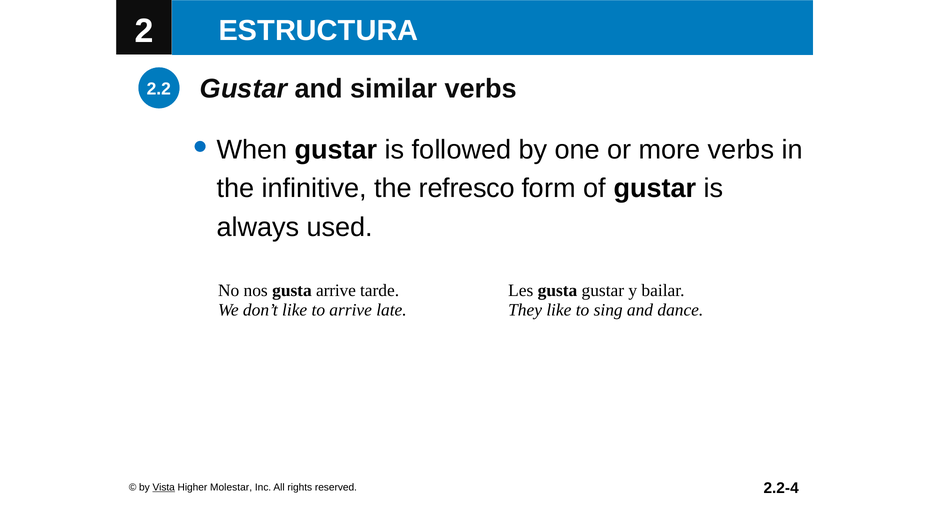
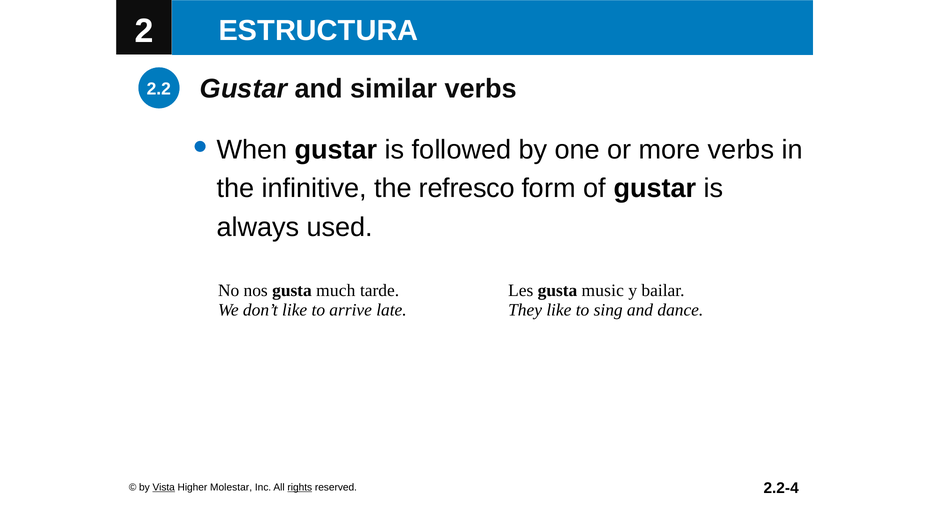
gusta arrive: arrive -> much
gusta gustar: gustar -> music
rights underline: none -> present
